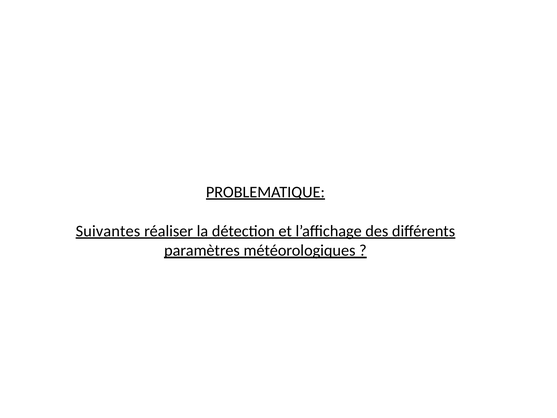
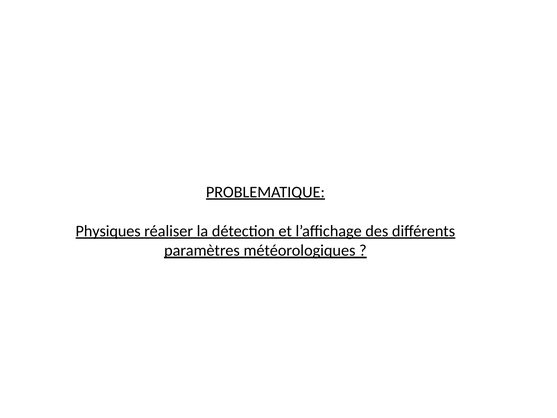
Suivantes: Suivantes -> Physiques
